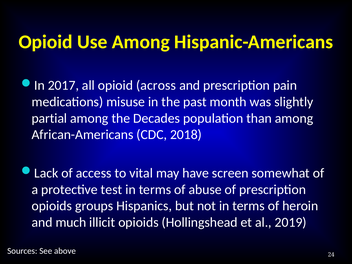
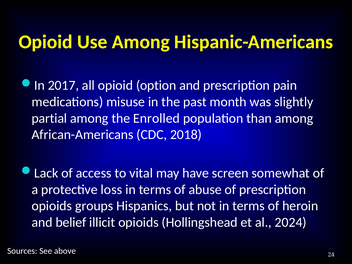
across: across -> option
Decades: Decades -> Enrolled
test: test -> loss
much: much -> belief
2019: 2019 -> 2024
